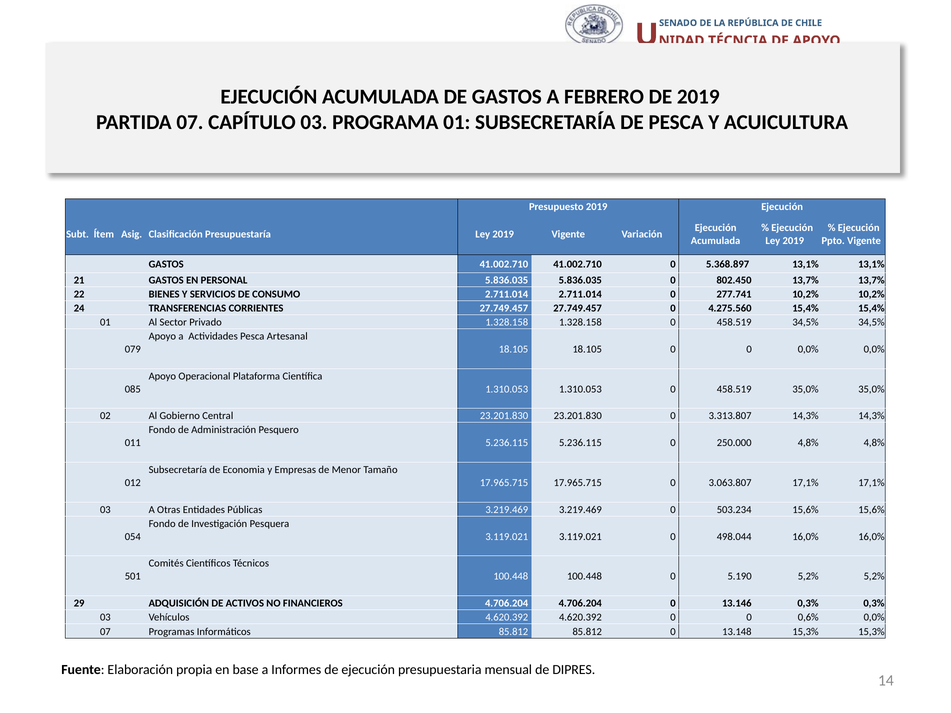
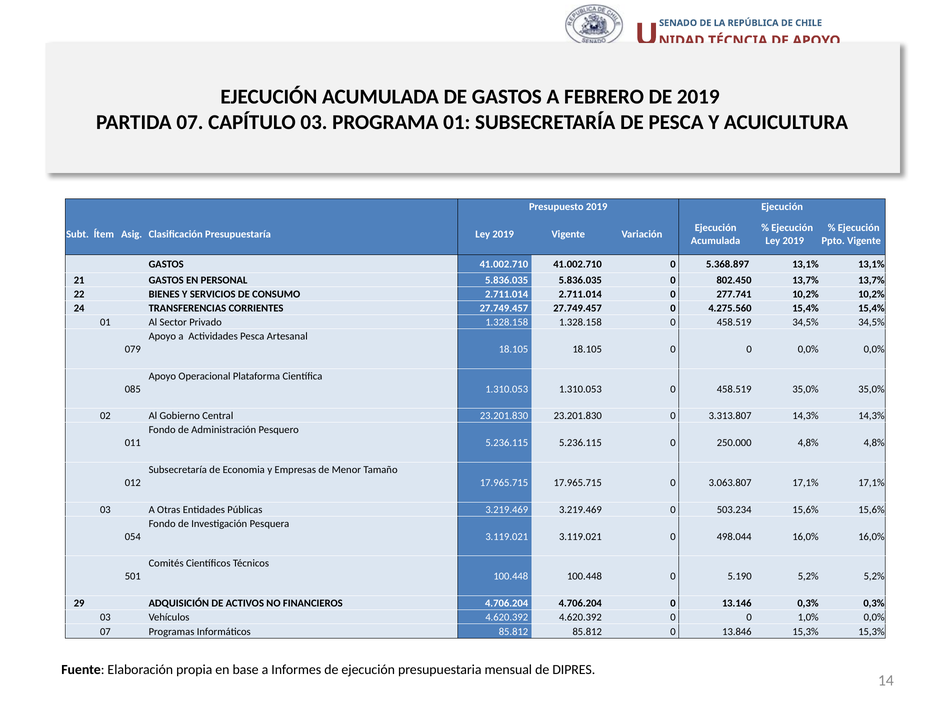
0,6%: 0,6% -> 1,0%
13.148: 13.148 -> 13.846
